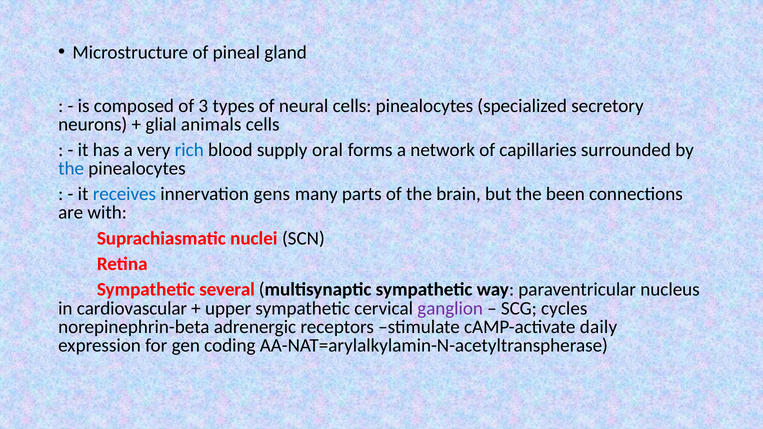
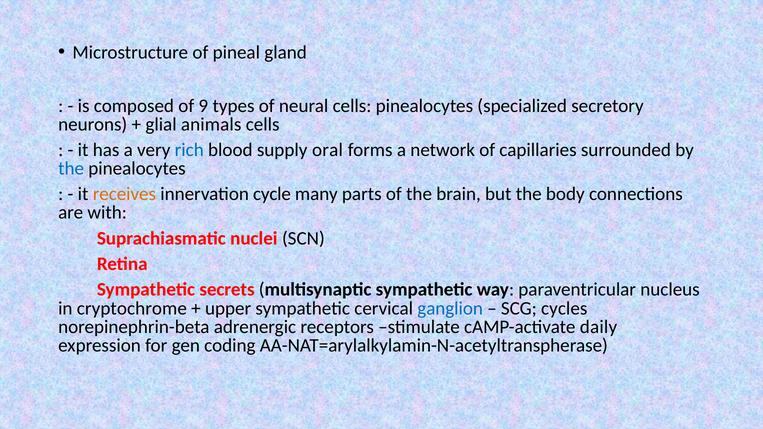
3: 3 -> 9
receives colour: blue -> orange
gens: gens -> cycle
been: been -> body
several: several -> secrets
cardiovascular: cardiovascular -> cryptochrome
ganglion colour: purple -> blue
